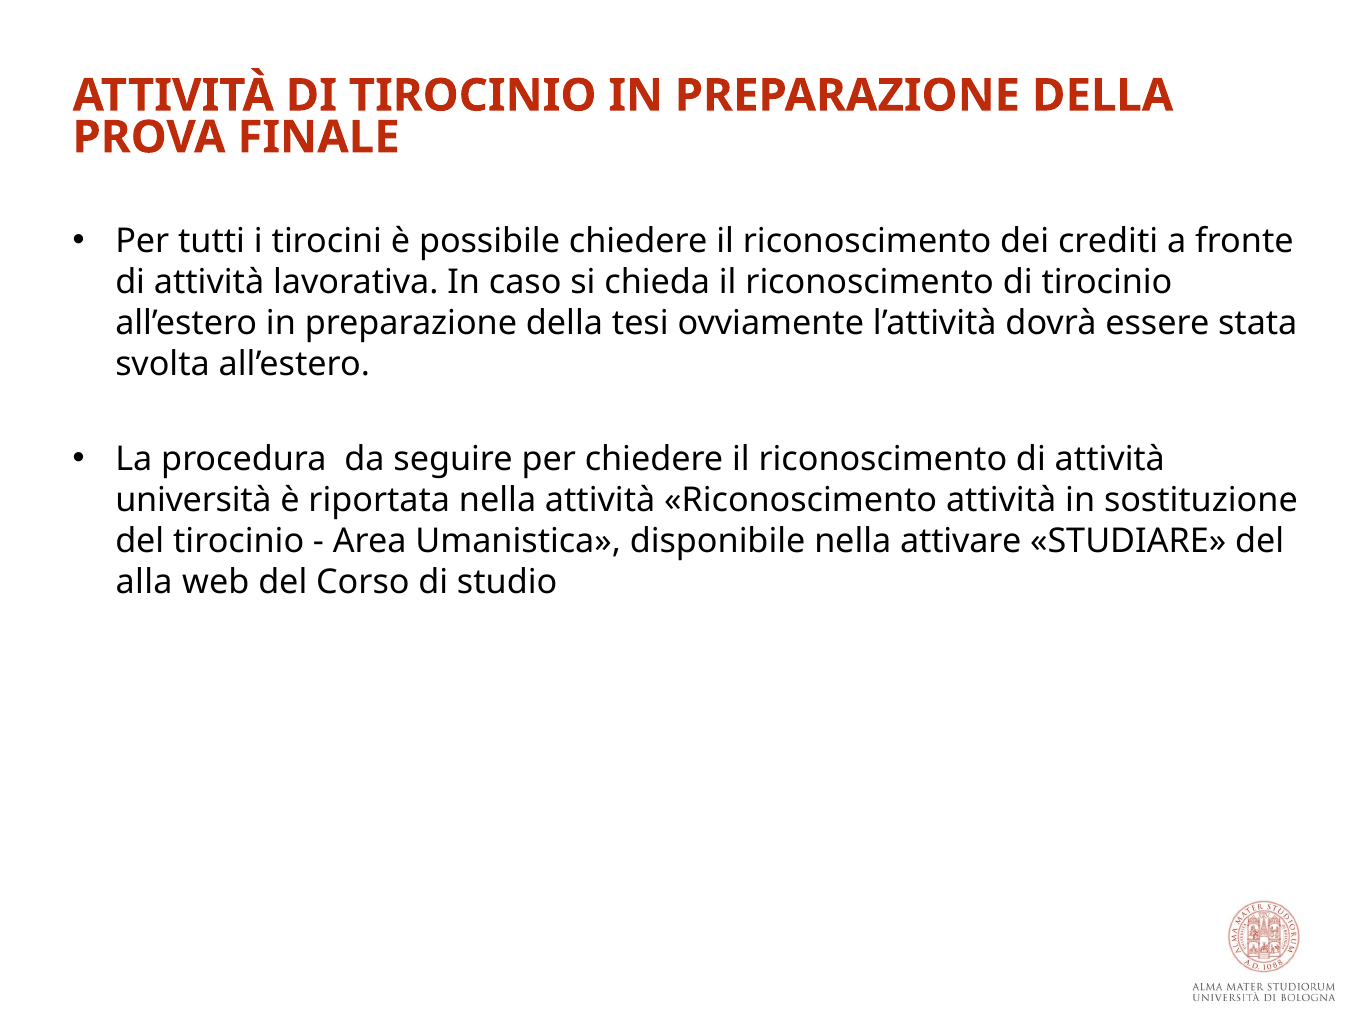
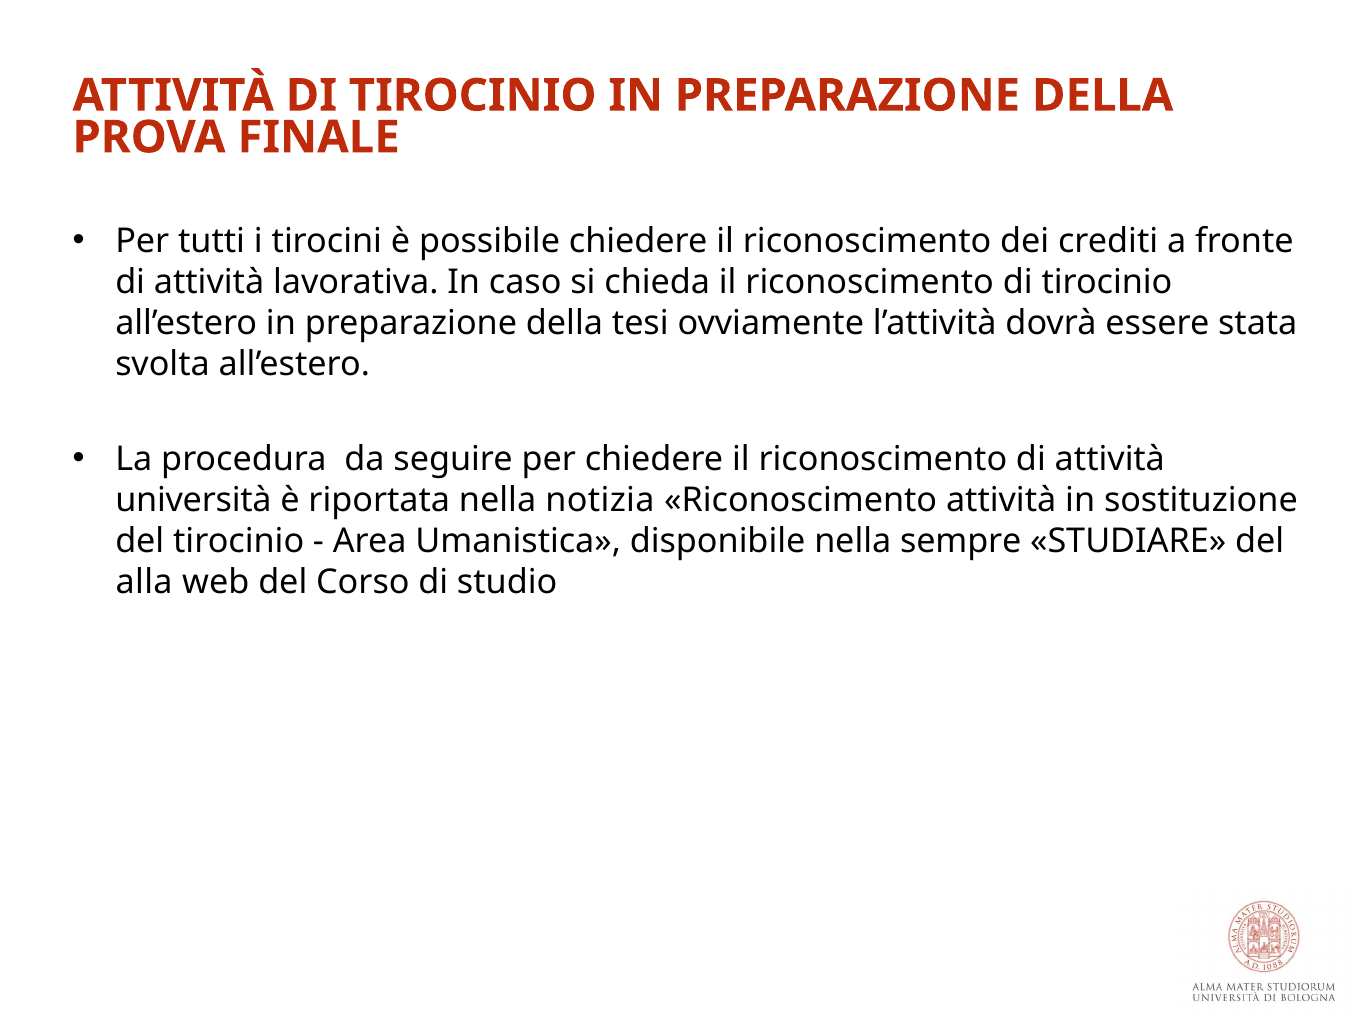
nella attività: attività -> notizia
attivare: attivare -> sempre
